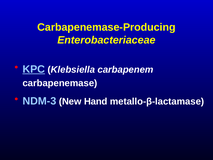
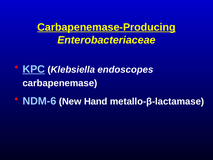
Carbapenemase-Producing underline: none -> present
carbapenem: carbapenem -> endoscopes
NDM-3: NDM-3 -> NDM-6
